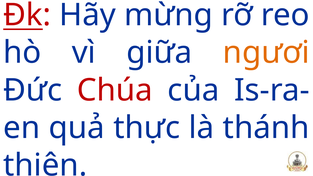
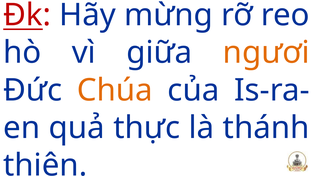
Chúa colour: red -> orange
